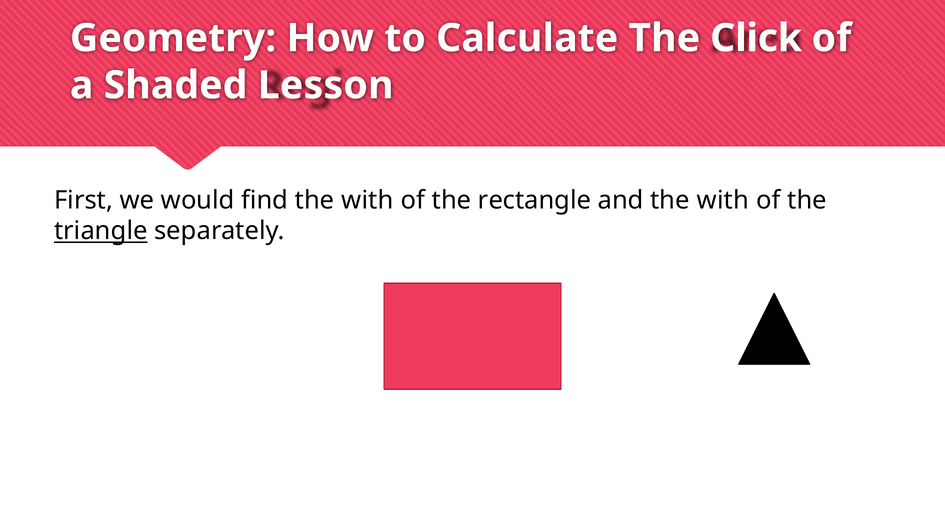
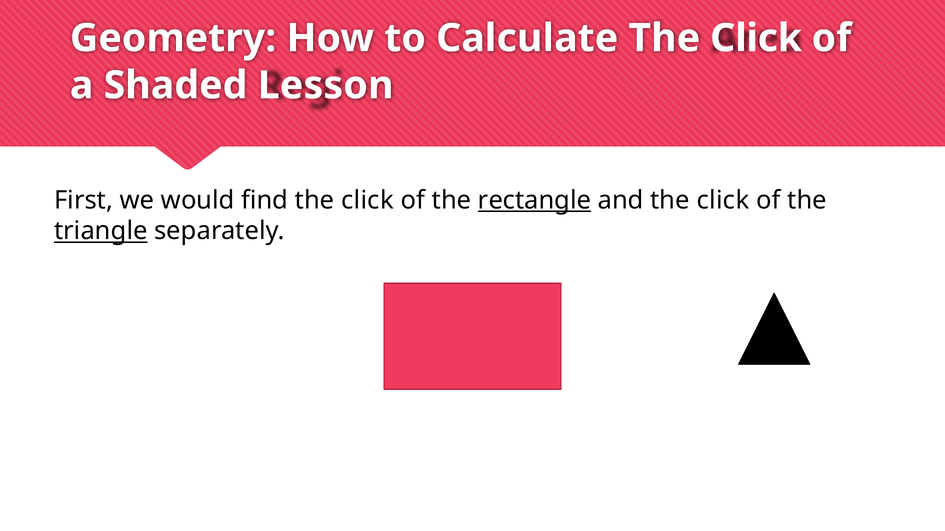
find the with: with -> click
rectangle underline: none -> present
and the with: with -> click
